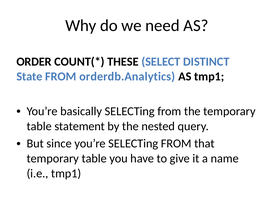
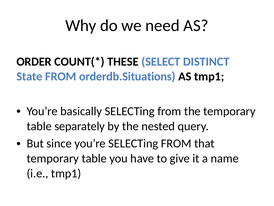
orderdb.Analytics: orderdb.Analytics -> orderdb.Situations
statement: statement -> separately
